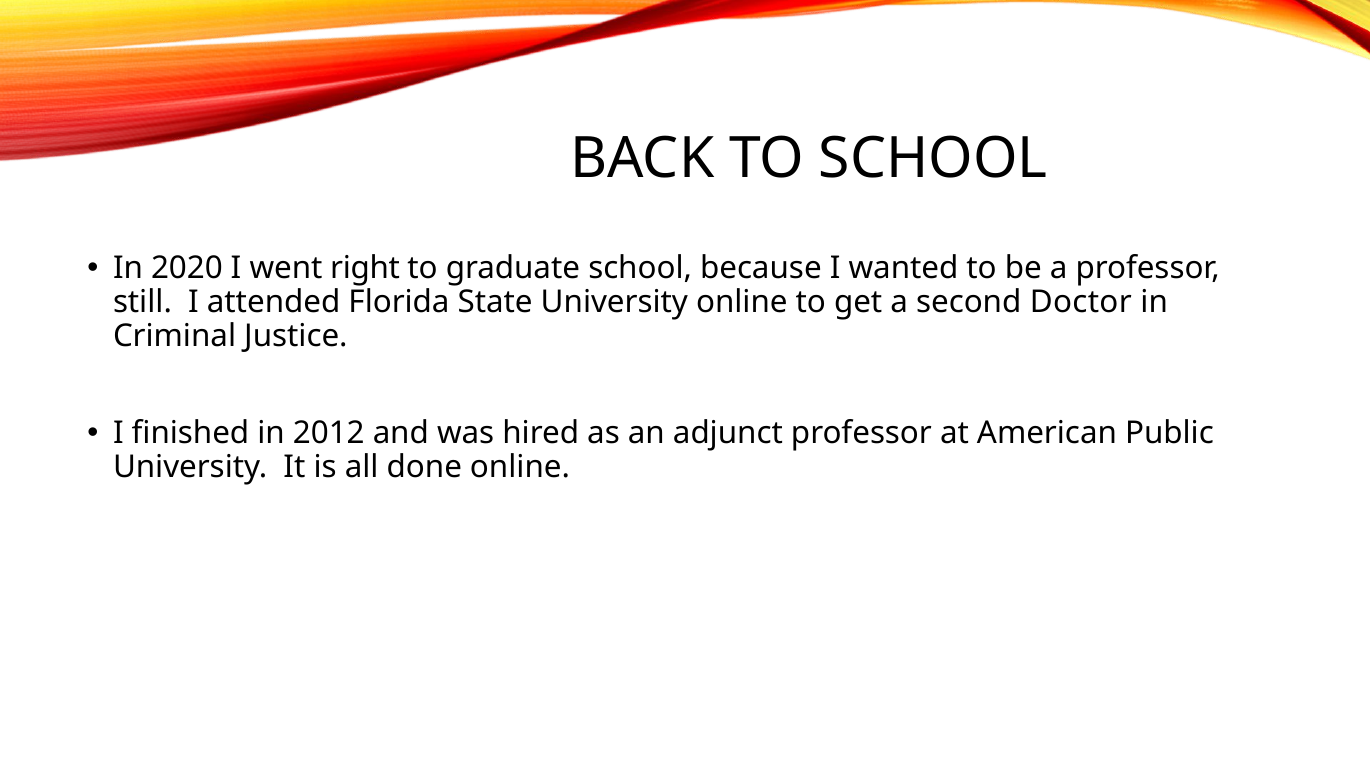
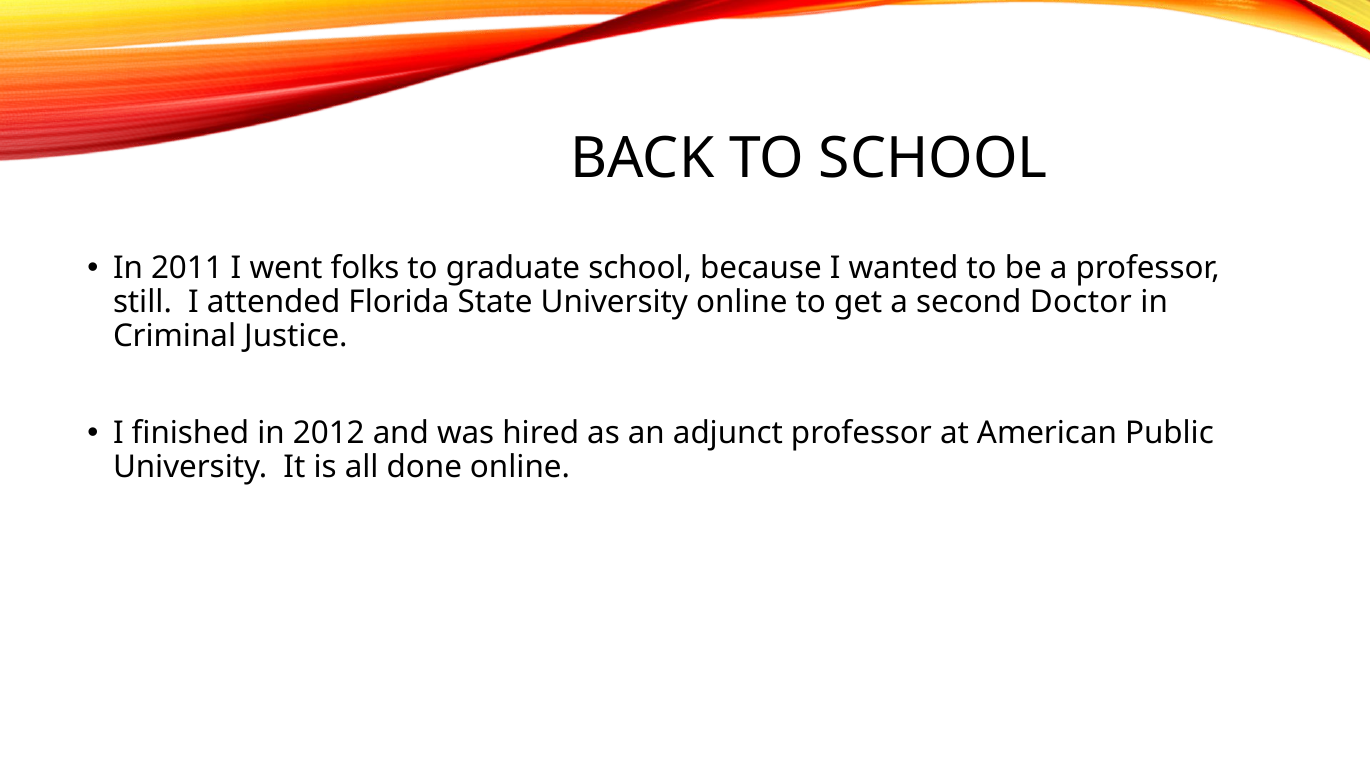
2020: 2020 -> 2011
right: right -> folks
